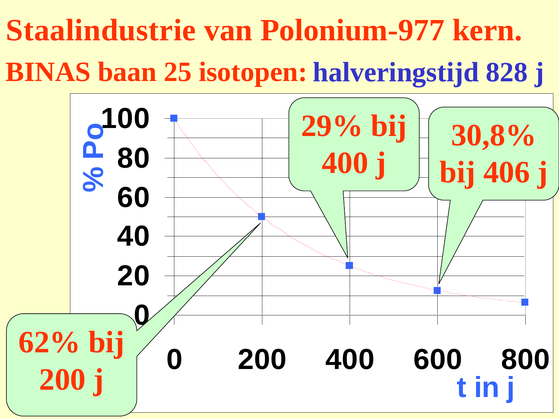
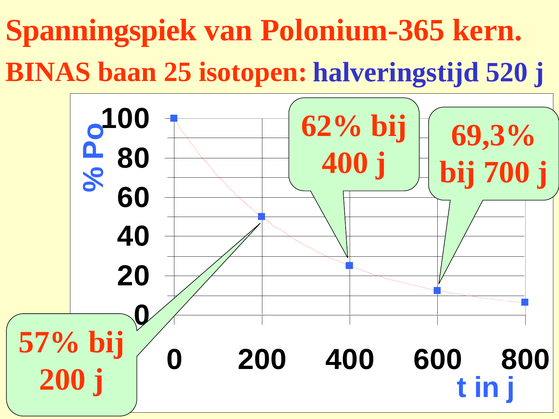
Staalindustrie: Staalindustrie -> Spanningspiek
Polonium-977: Polonium-977 -> Polonium-365
828: 828 -> 520
29%: 29% -> 62%
30,8%: 30,8% -> 69,3%
406: 406 -> 700
62%: 62% -> 57%
